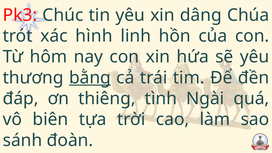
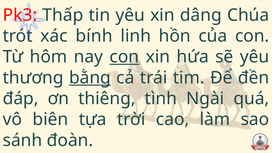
Chúc: Chúc -> Thấp
hình: hình -> bính
con at (124, 57) underline: none -> present
